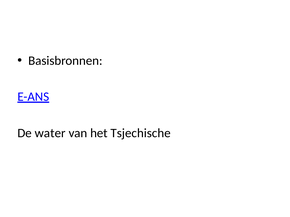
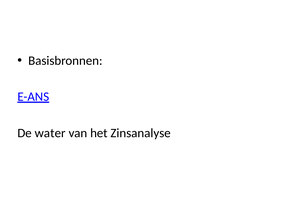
Tsjechische: Tsjechische -> Zinsanalyse
